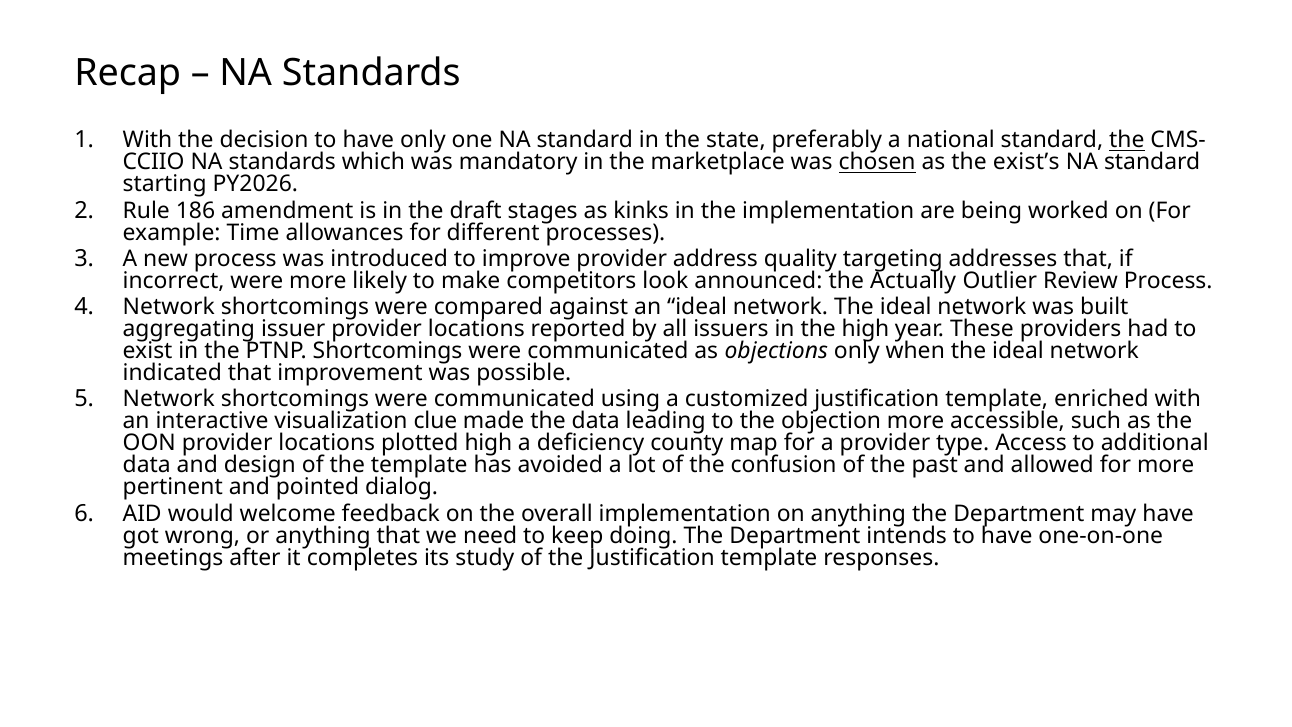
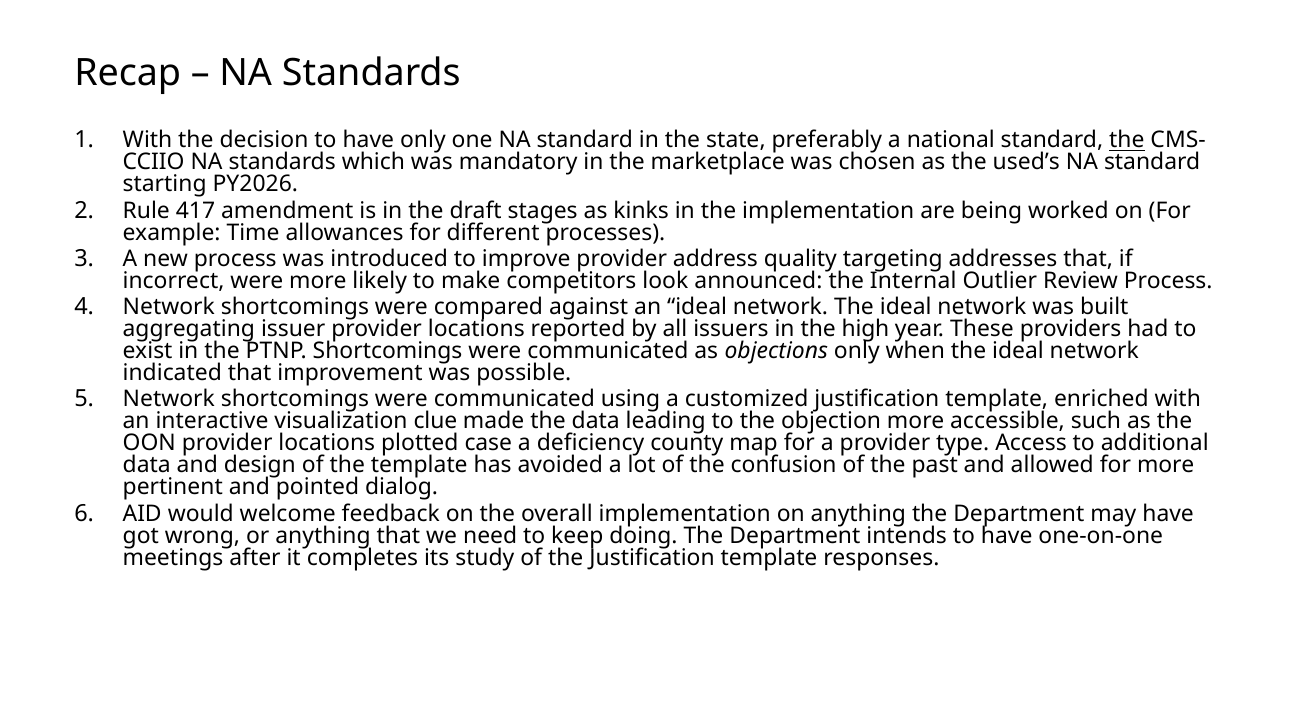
chosen underline: present -> none
exist’s: exist’s -> used’s
186: 186 -> 417
Actually: Actually -> Internal
plotted high: high -> case
